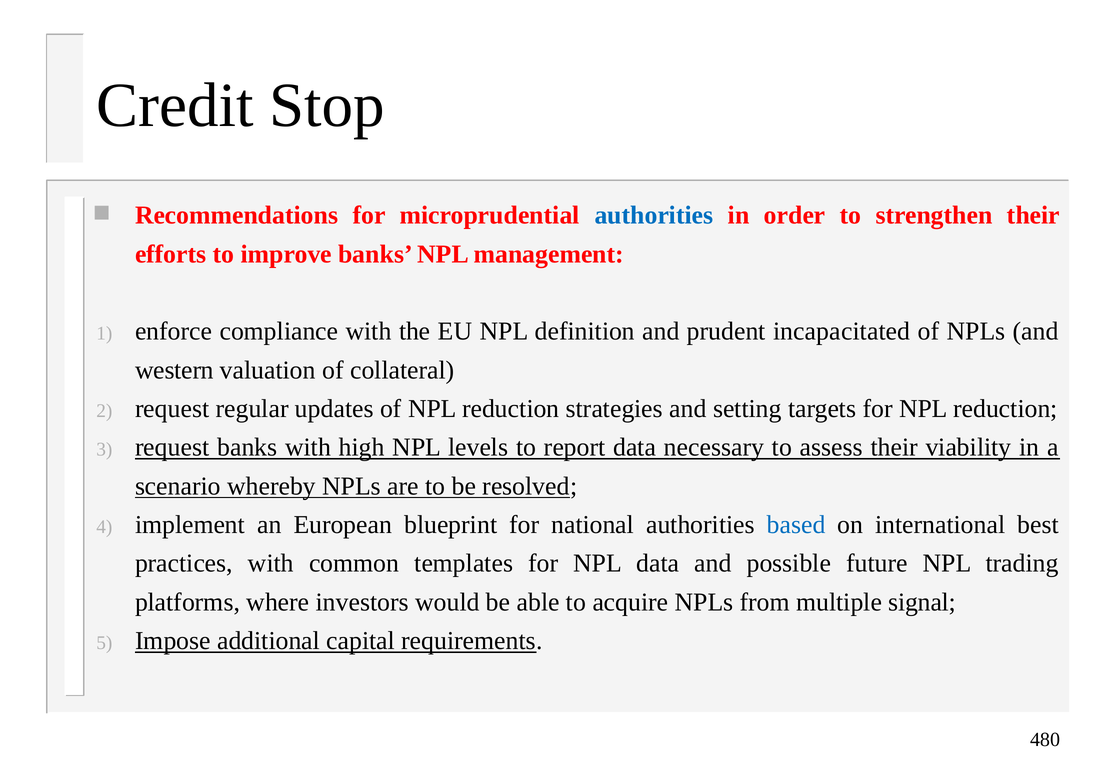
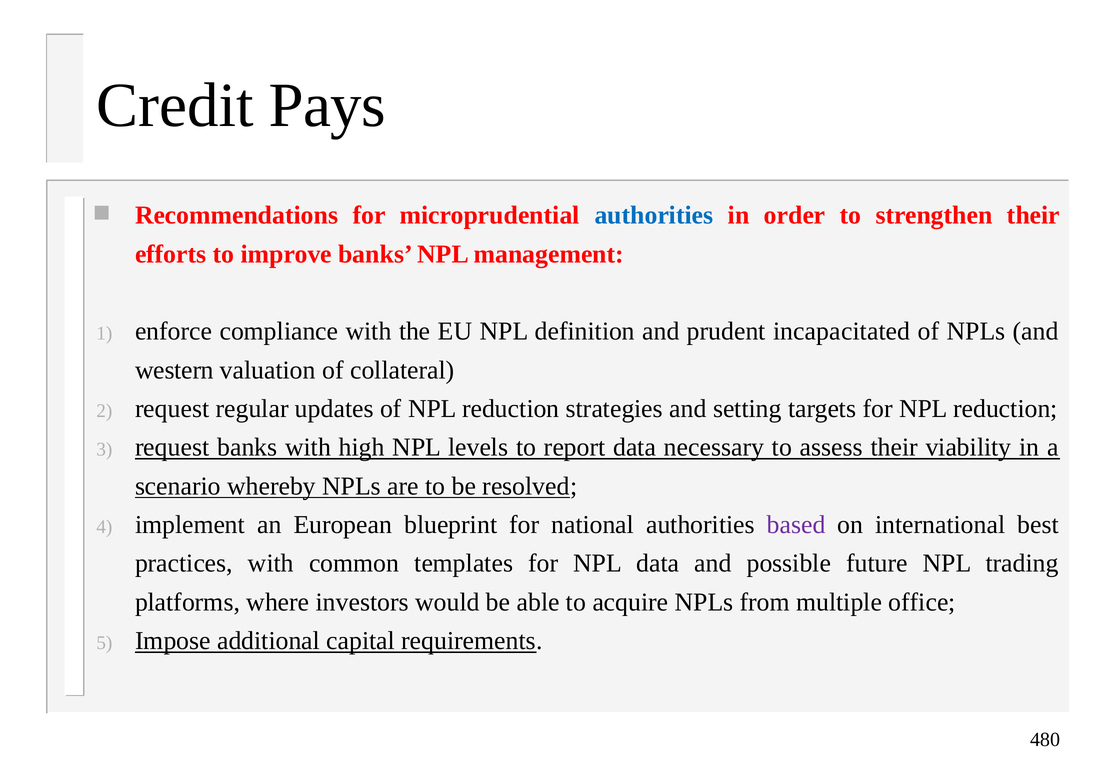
Stop: Stop -> Pays
based colour: blue -> purple
signal: signal -> office
